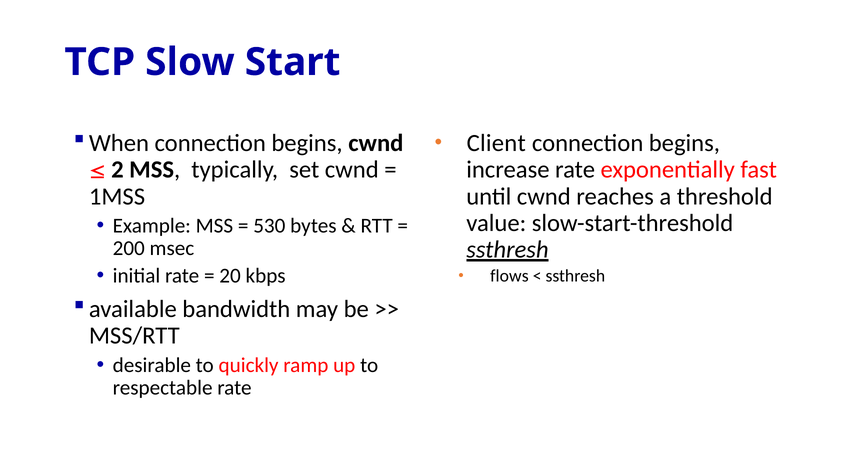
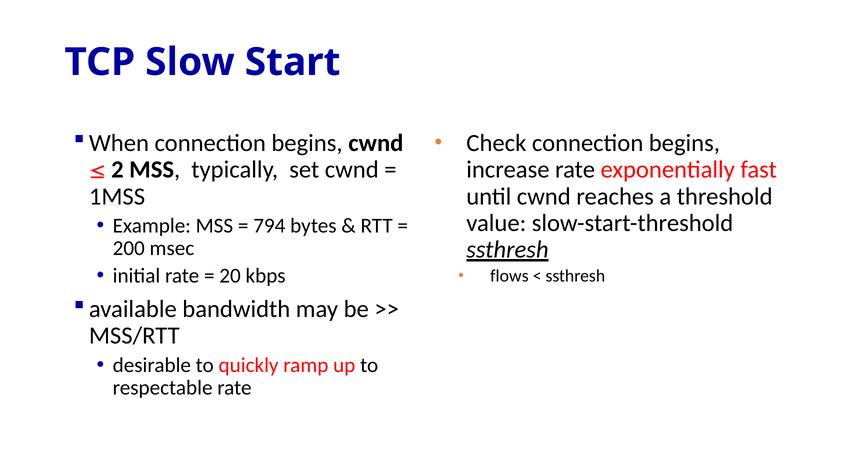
Client: Client -> Check
530: 530 -> 794
